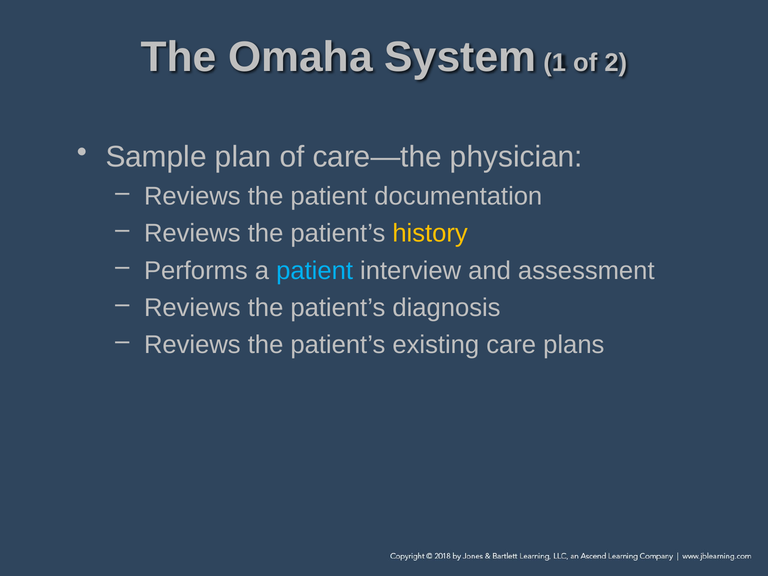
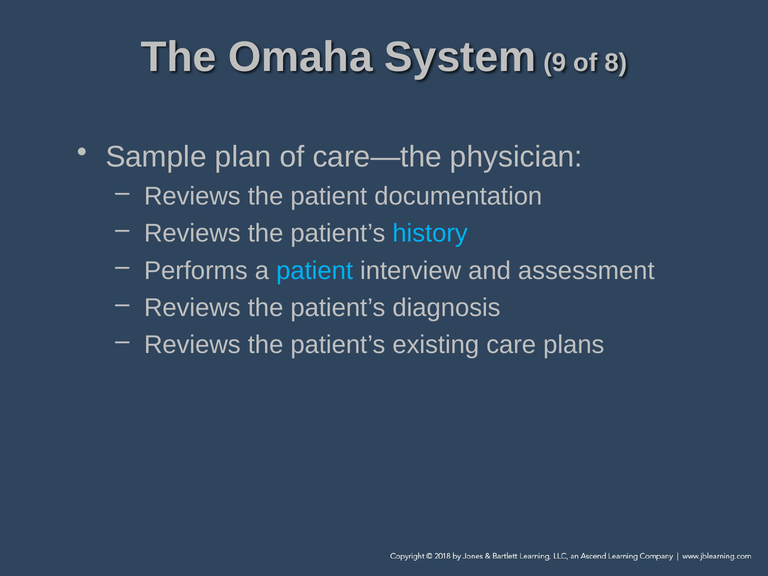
1: 1 -> 9
2: 2 -> 8
history colour: yellow -> light blue
